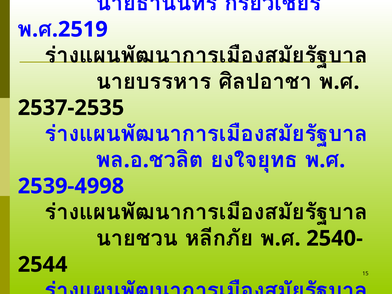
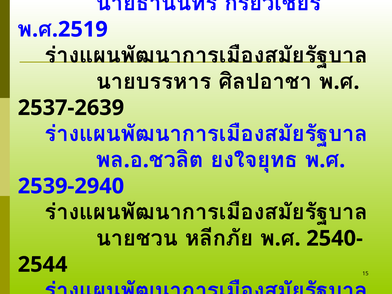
2537-2535: 2537-2535 -> 2537-2639
2539-4998: 2539-4998 -> 2539-2940
